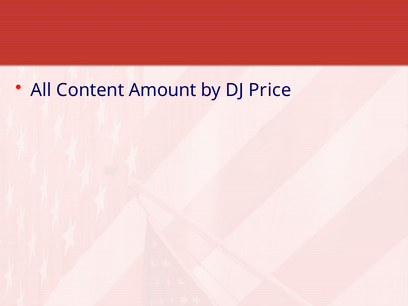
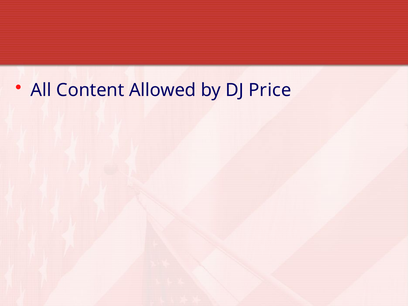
Amount: Amount -> Allowed
